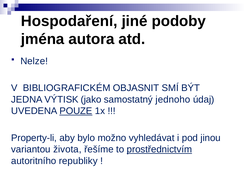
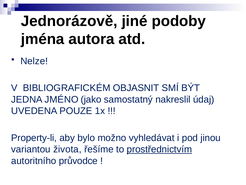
Hospodaření: Hospodaření -> Jednorázově
VÝTISK: VÝTISK -> JMÉNO
jednoho: jednoho -> nakreslil
POUZE underline: present -> none
republiky: republiky -> průvodce
